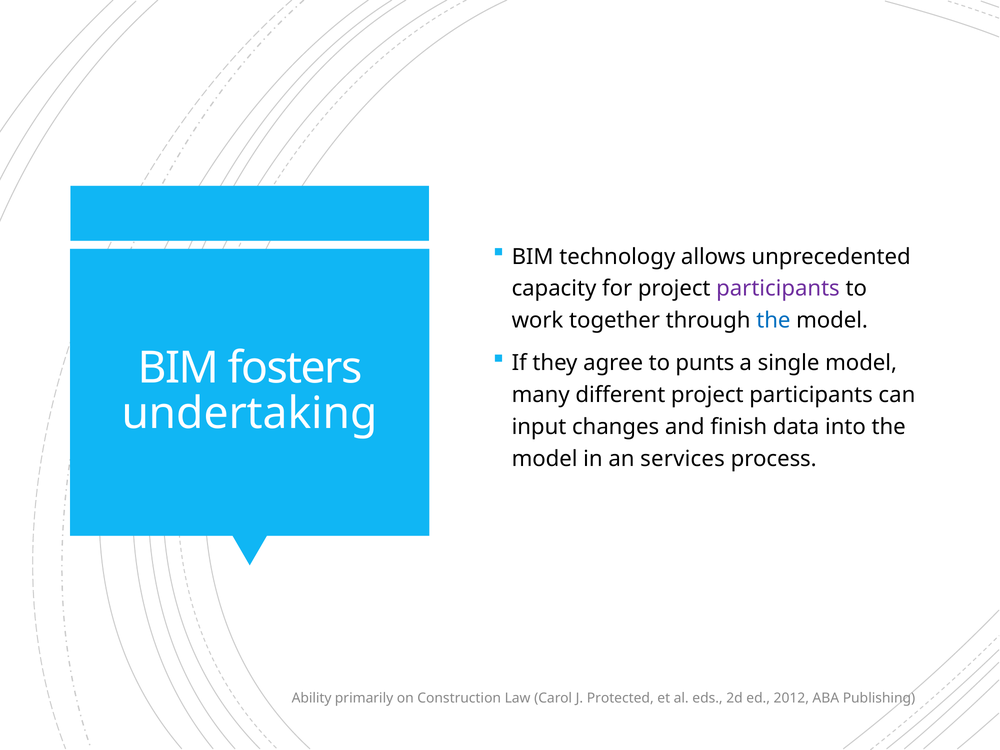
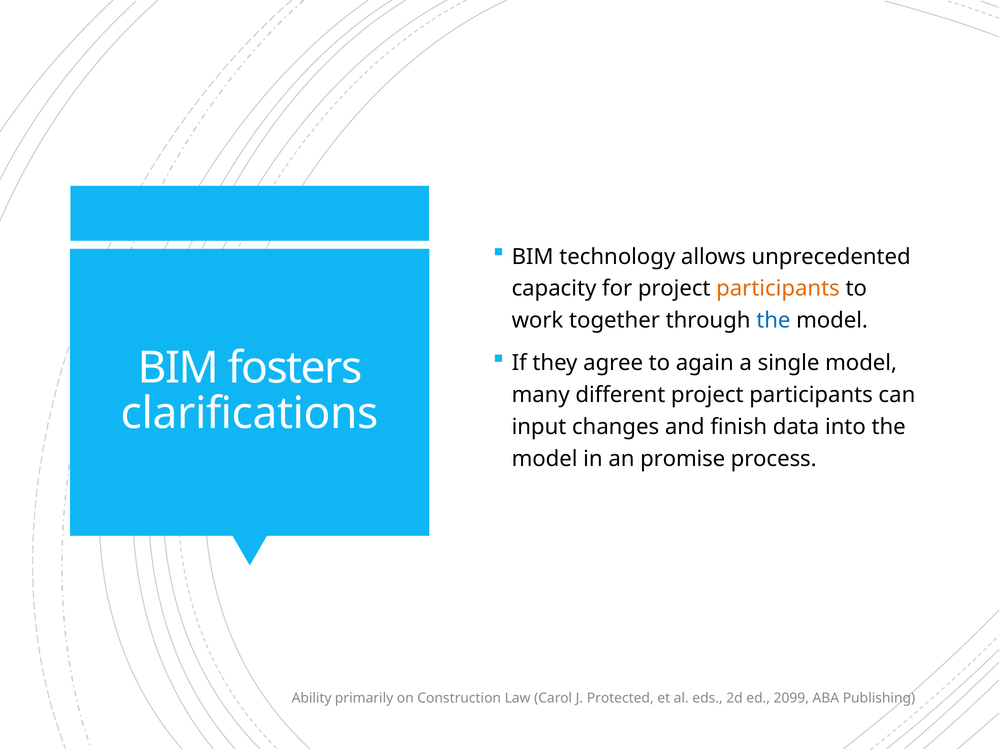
participants at (778, 289) colour: purple -> orange
punts: punts -> again
undertaking: undertaking -> clarifications
services: services -> promise
2012: 2012 -> 2099
